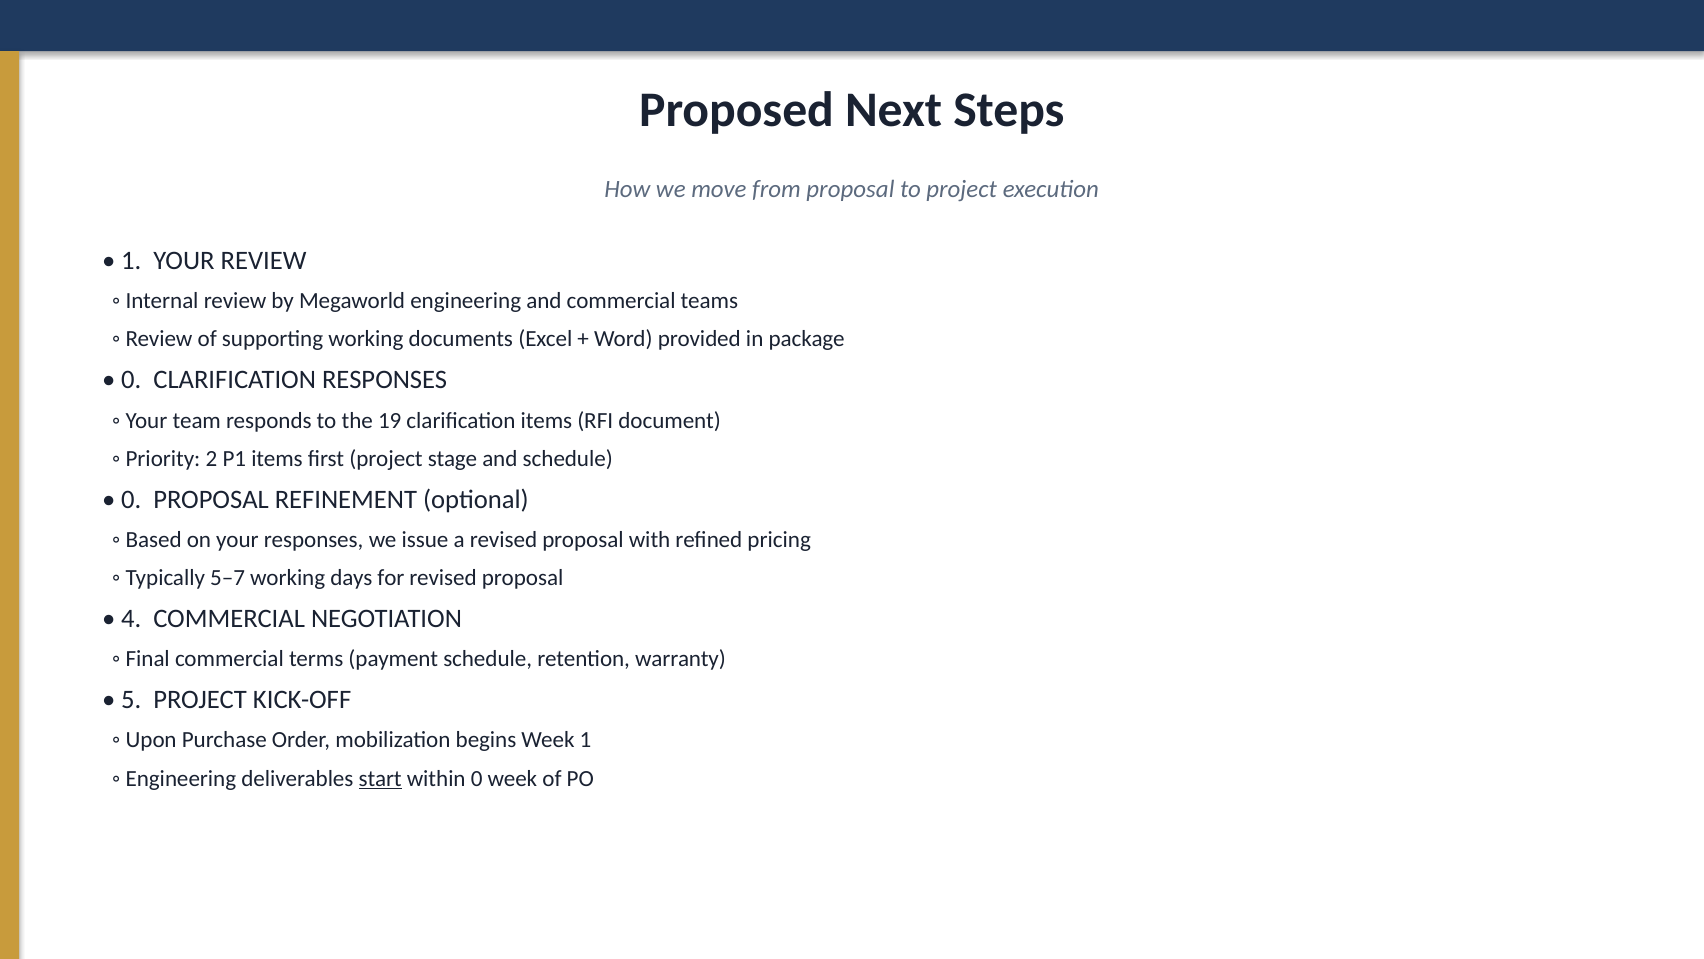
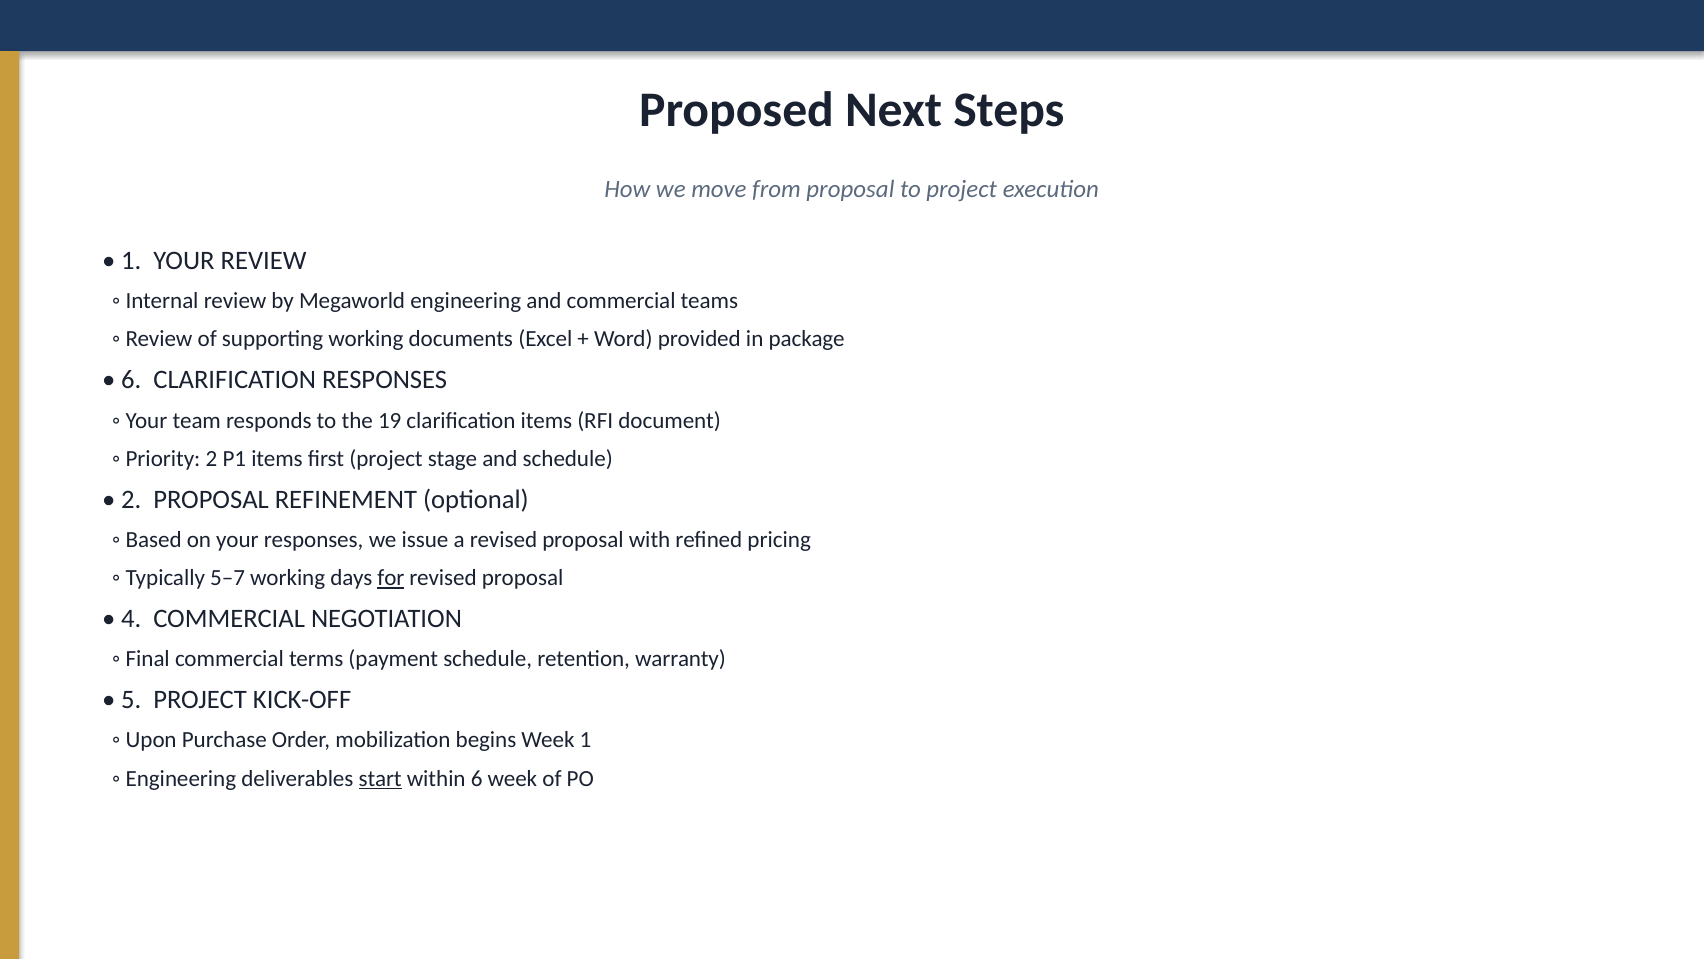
0 at (131, 380): 0 -> 6
0 at (131, 499): 0 -> 2
for underline: none -> present
within 0: 0 -> 6
